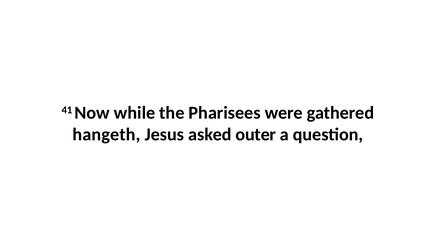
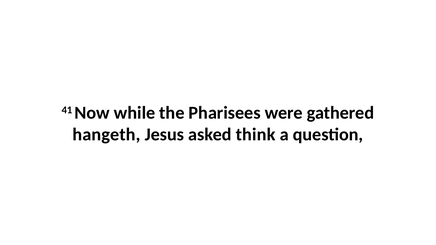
outer: outer -> think
